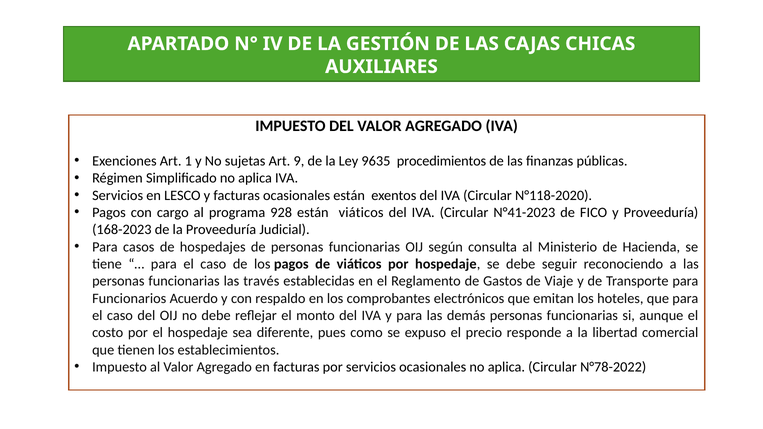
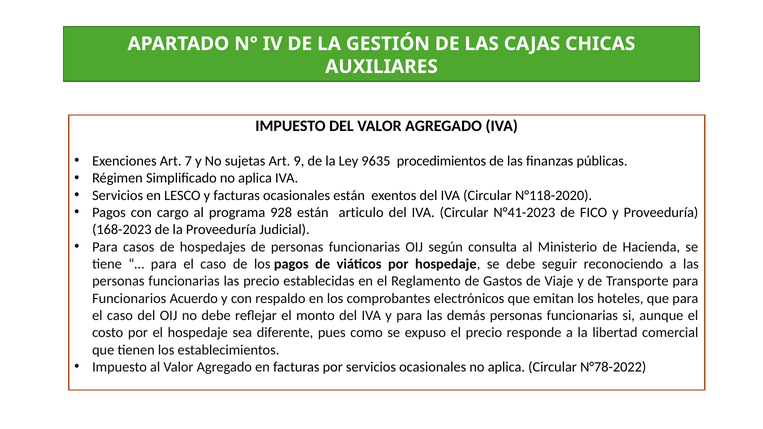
1: 1 -> 7
están viáticos: viáticos -> articulo
las través: través -> precio
